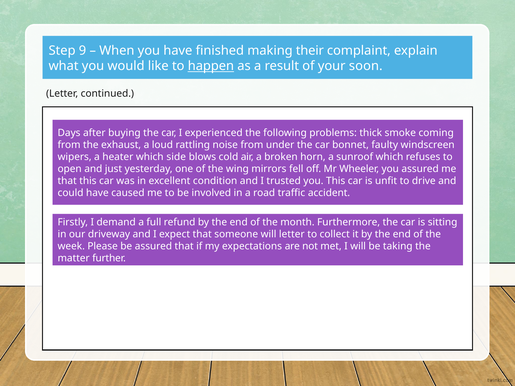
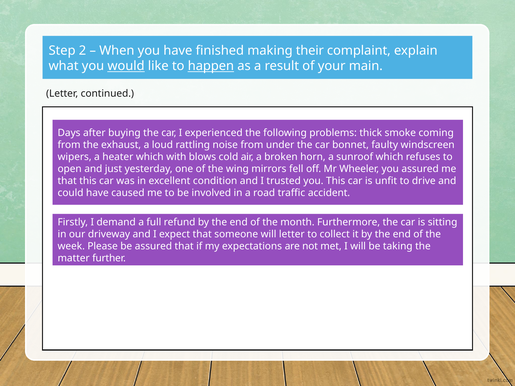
9: 9 -> 2
would underline: none -> present
soon: soon -> main
side: side -> with
